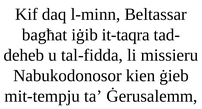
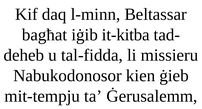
it-taqra: it-taqra -> it-kitba
